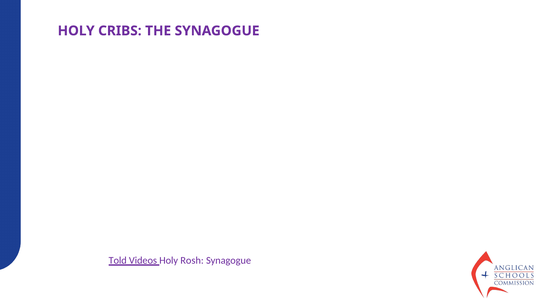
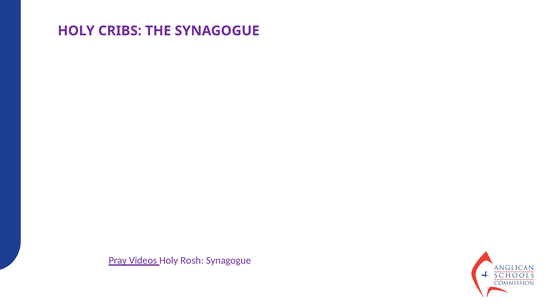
Told: Told -> Pray
